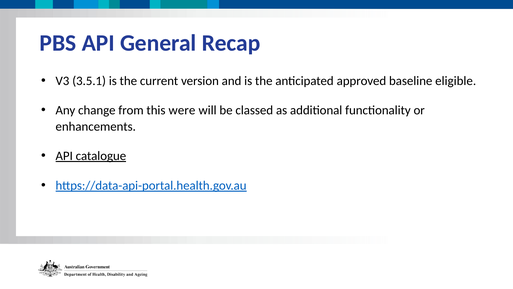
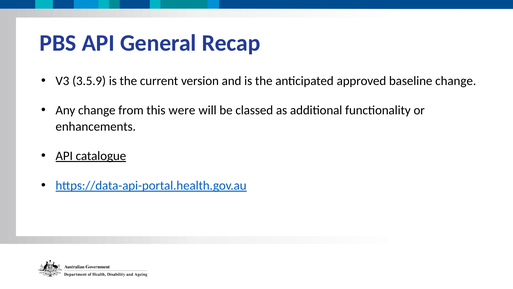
3.5.1: 3.5.1 -> 3.5.9
baseline eligible: eligible -> change
